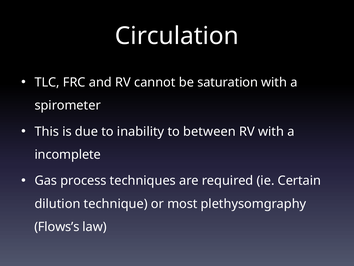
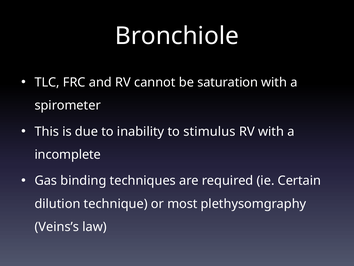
Circulation: Circulation -> Bronchiole
between: between -> stimulus
process: process -> binding
Flows’s: Flows’s -> Veins’s
